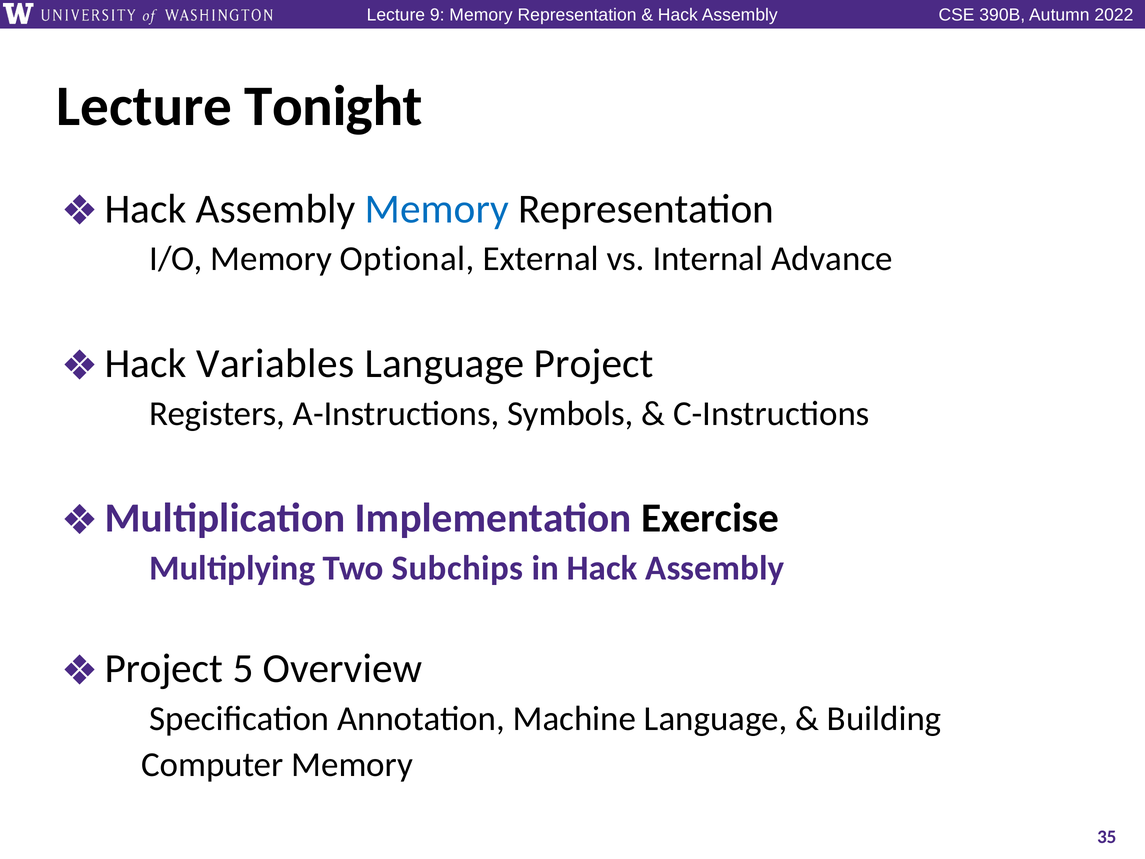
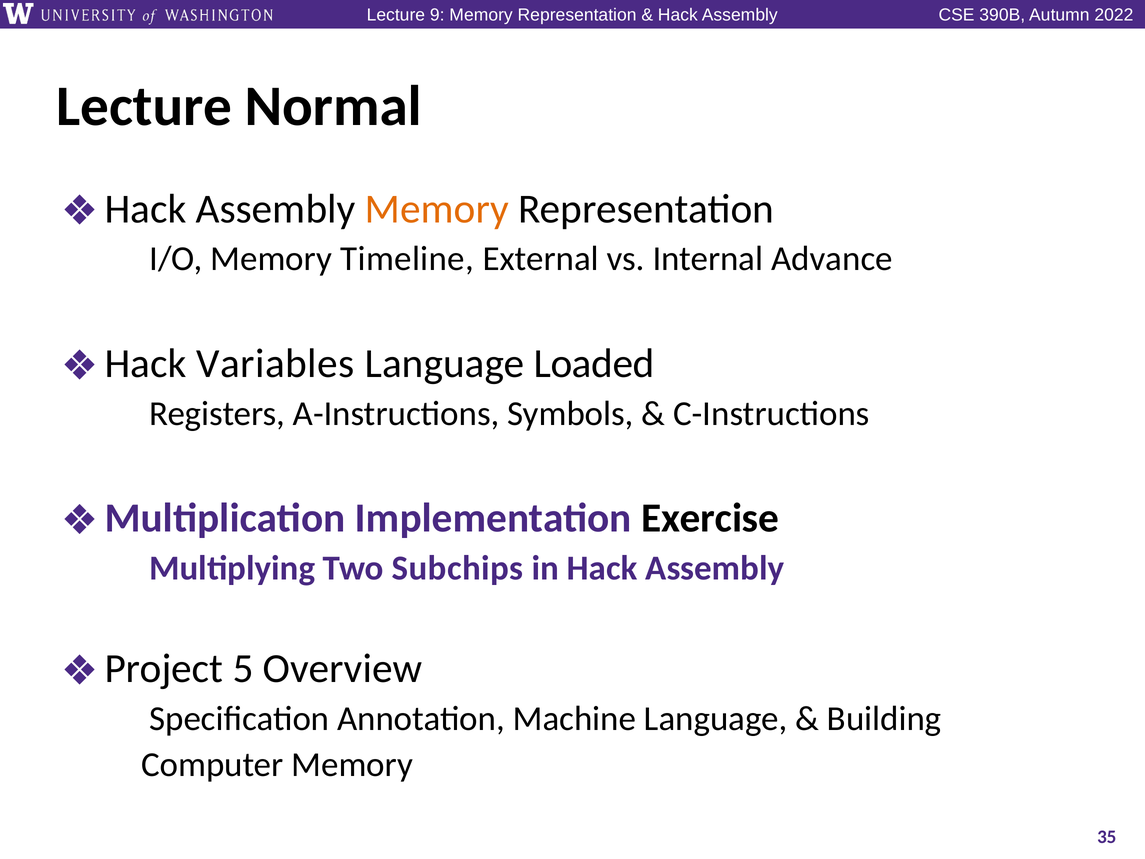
Tonight: Tonight -> Normal
Memory at (437, 209) colour: blue -> orange
Optional: Optional -> Timeline
Project: Project -> Loaded
